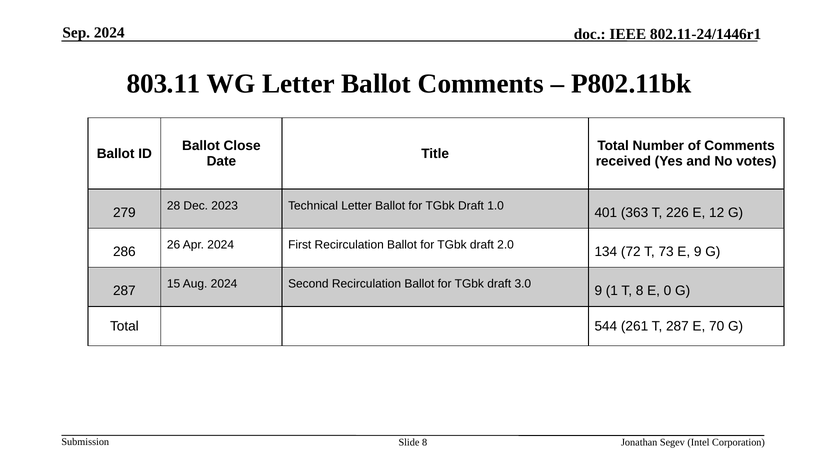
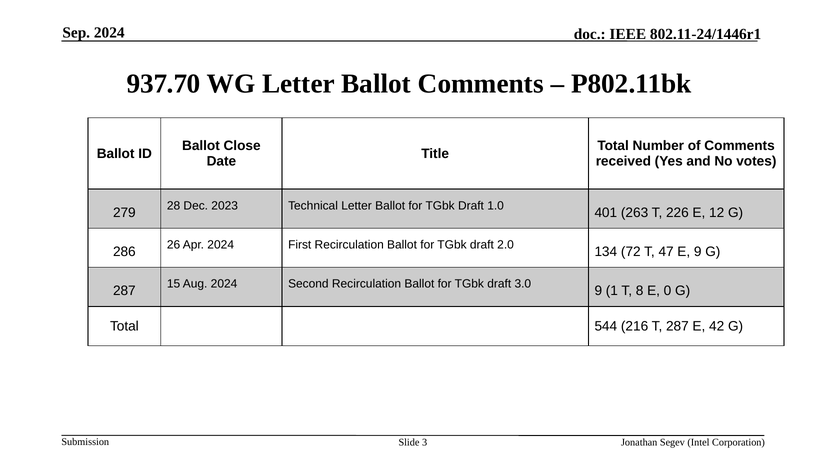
803.11: 803.11 -> 937.70
363: 363 -> 263
73: 73 -> 47
261: 261 -> 216
70: 70 -> 42
Slide 8: 8 -> 3
